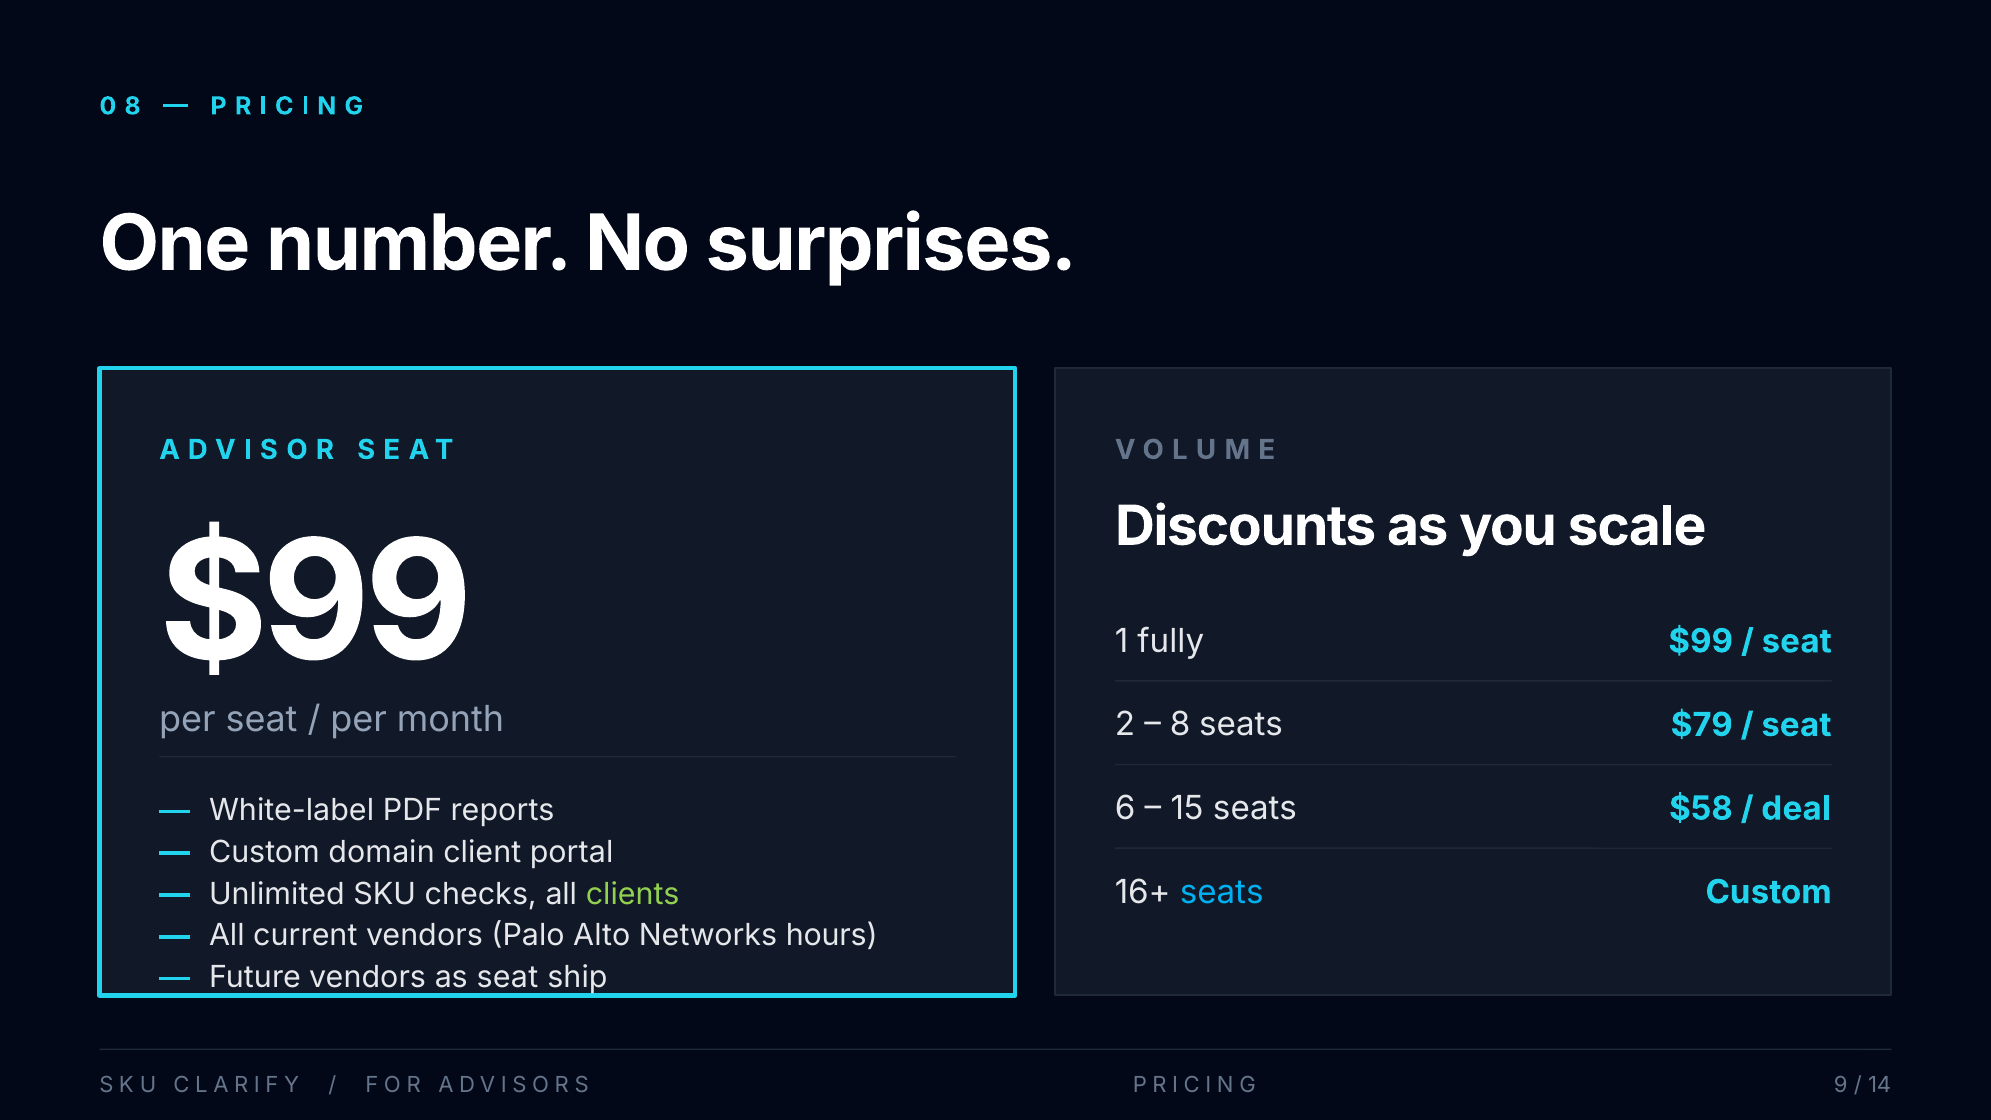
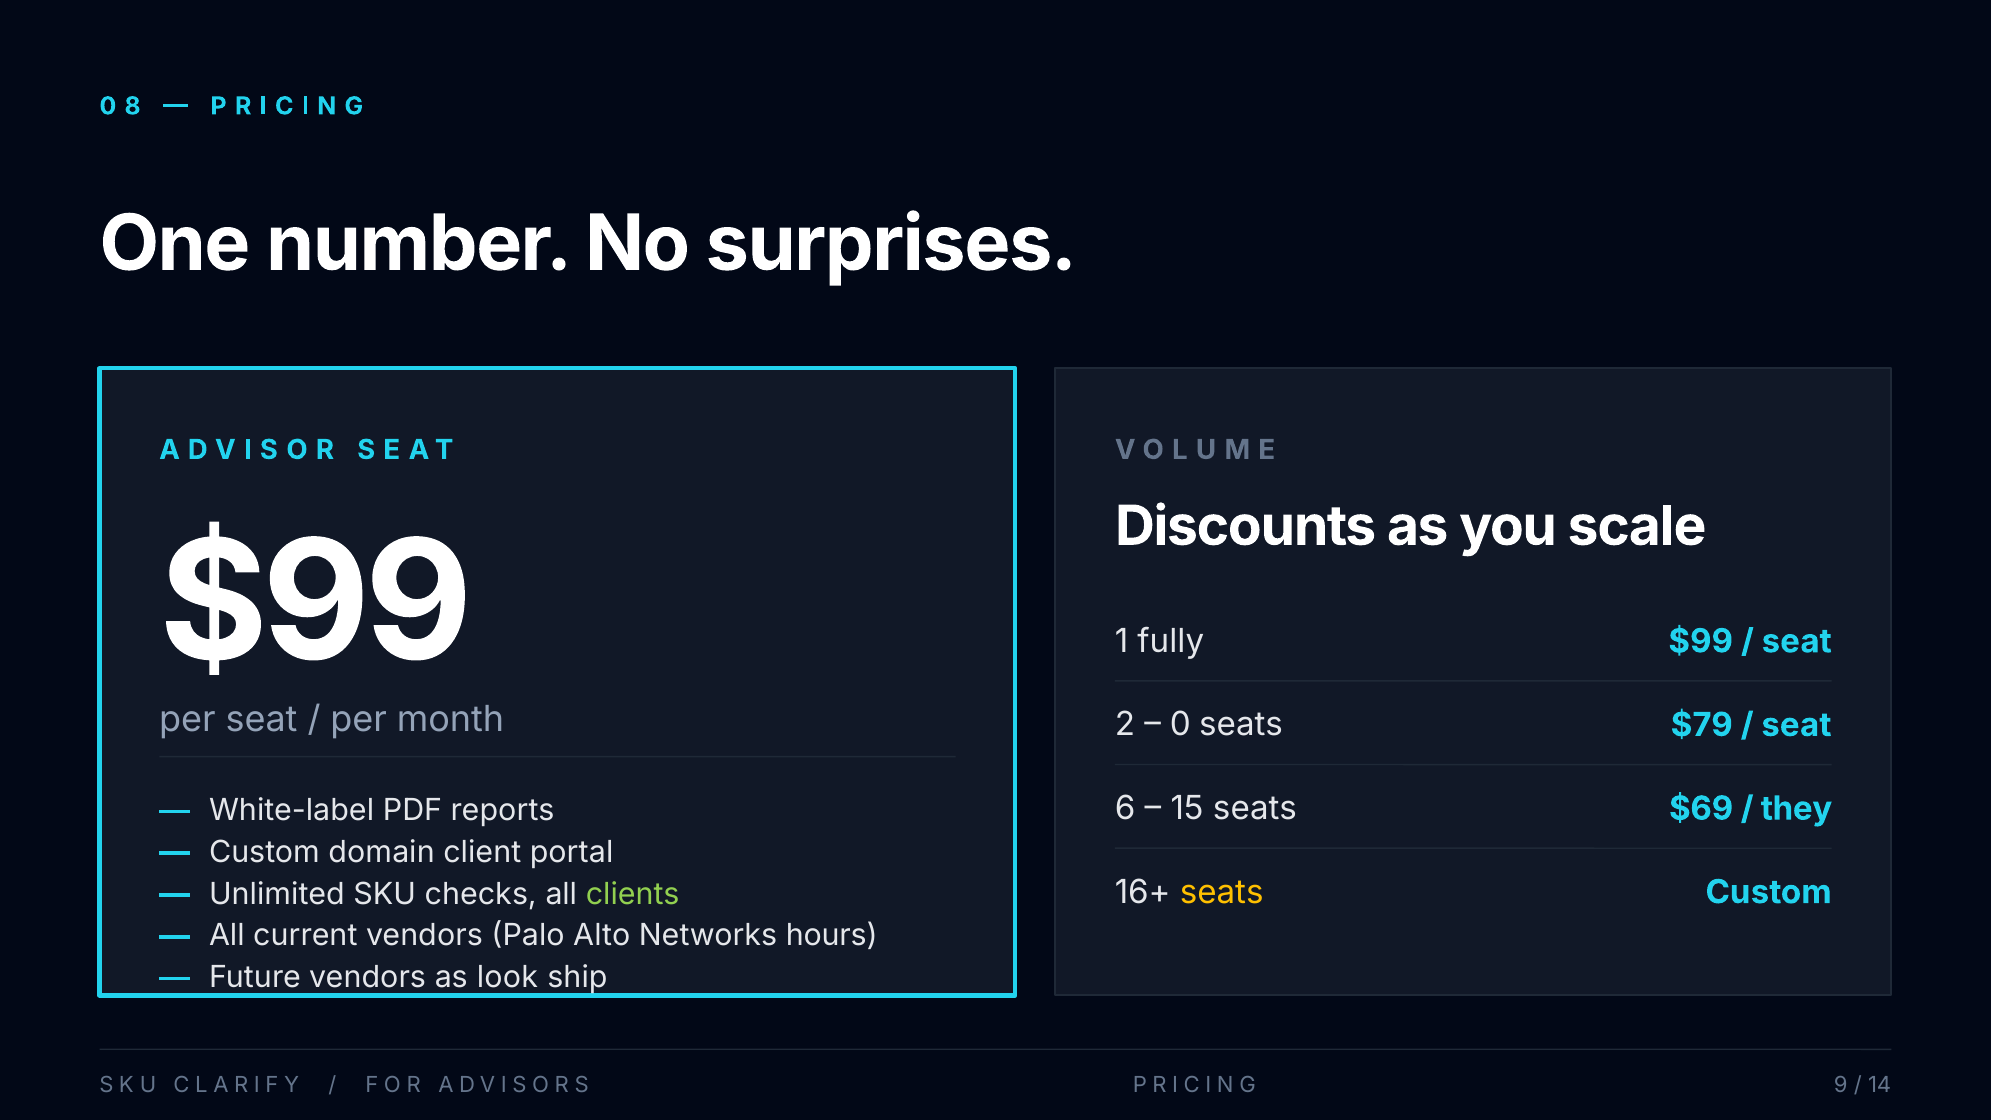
8 at (1180, 725): 8 -> 0
$58: $58 -> $69
deal: deal -> they
seats at (1222, 892) colour: light blue -> yellow
as seat: seat -> look
